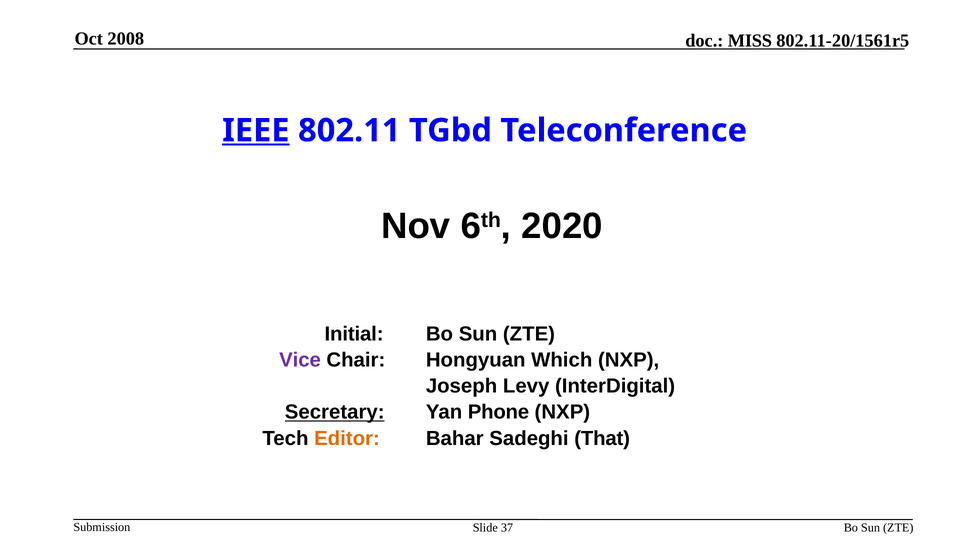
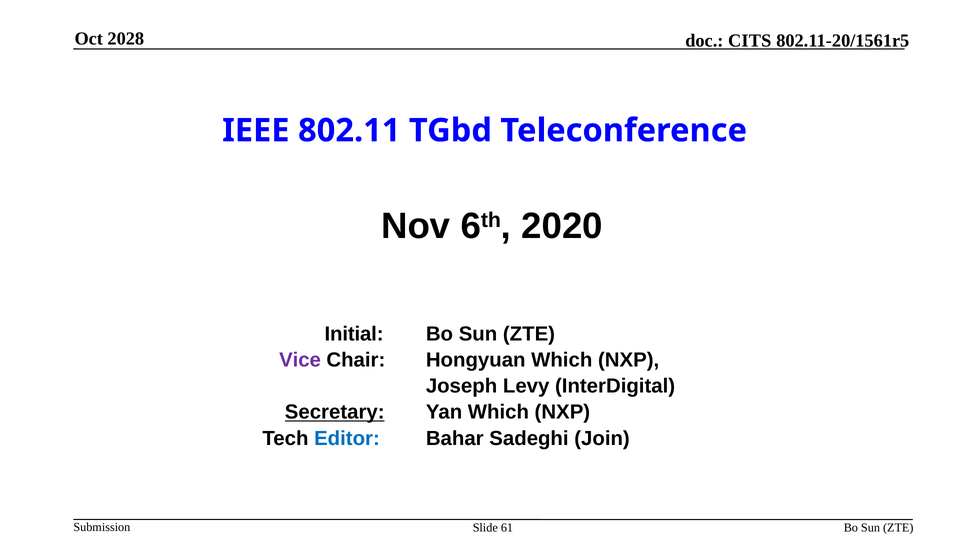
2008: 2008 -> 2028
MISS: MISS -> CITS
IEEE underline: present -> none
Yan Phone: Phone -> Which
Editor colour: orange -> blue
That: That -> Join
37: 37 -> 61
